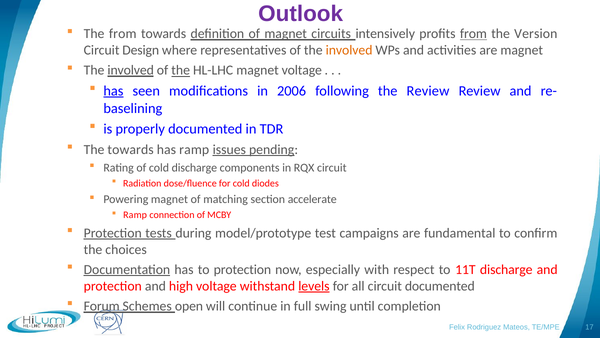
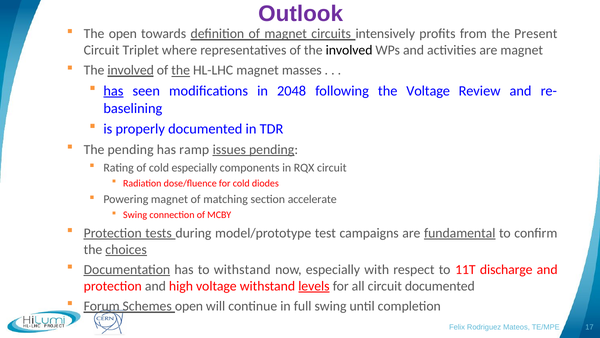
The from: from -> open
from at (473, 34) underline: present -> none
Version: Version -> Present
Design: Design -> Triplet
involved at (349, 50) colour: orange -> black
magnet voltage: voltage -> masses
2006: 2006 -> 2048
the Review: Review -> Voltage
The towards: towards -> pending
cold discharge: discharge -> especially
Ramp at (135, 215): Ramp -> Swing
fundamental underline: none -> present
choices underline: none -> present
to protection: protection -> withstand
